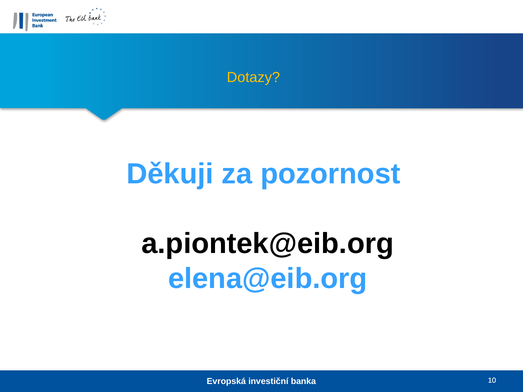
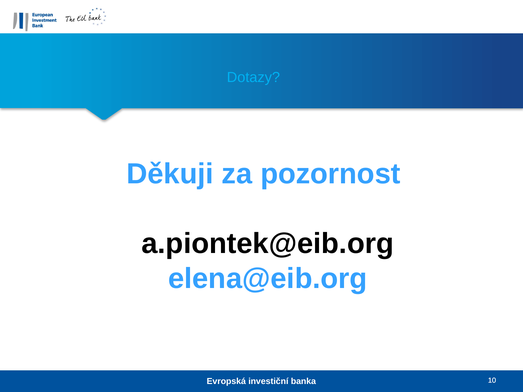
Dotazy colour: yellow -> light blue
